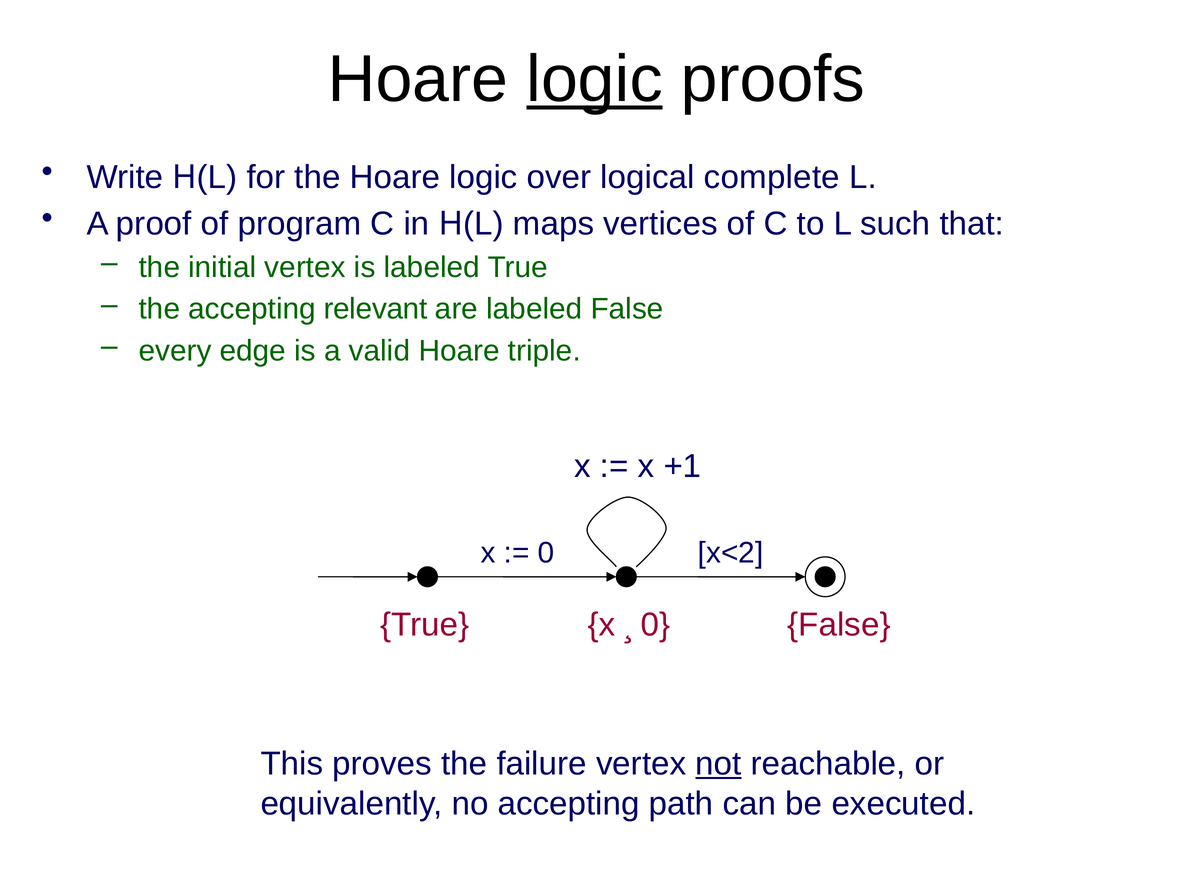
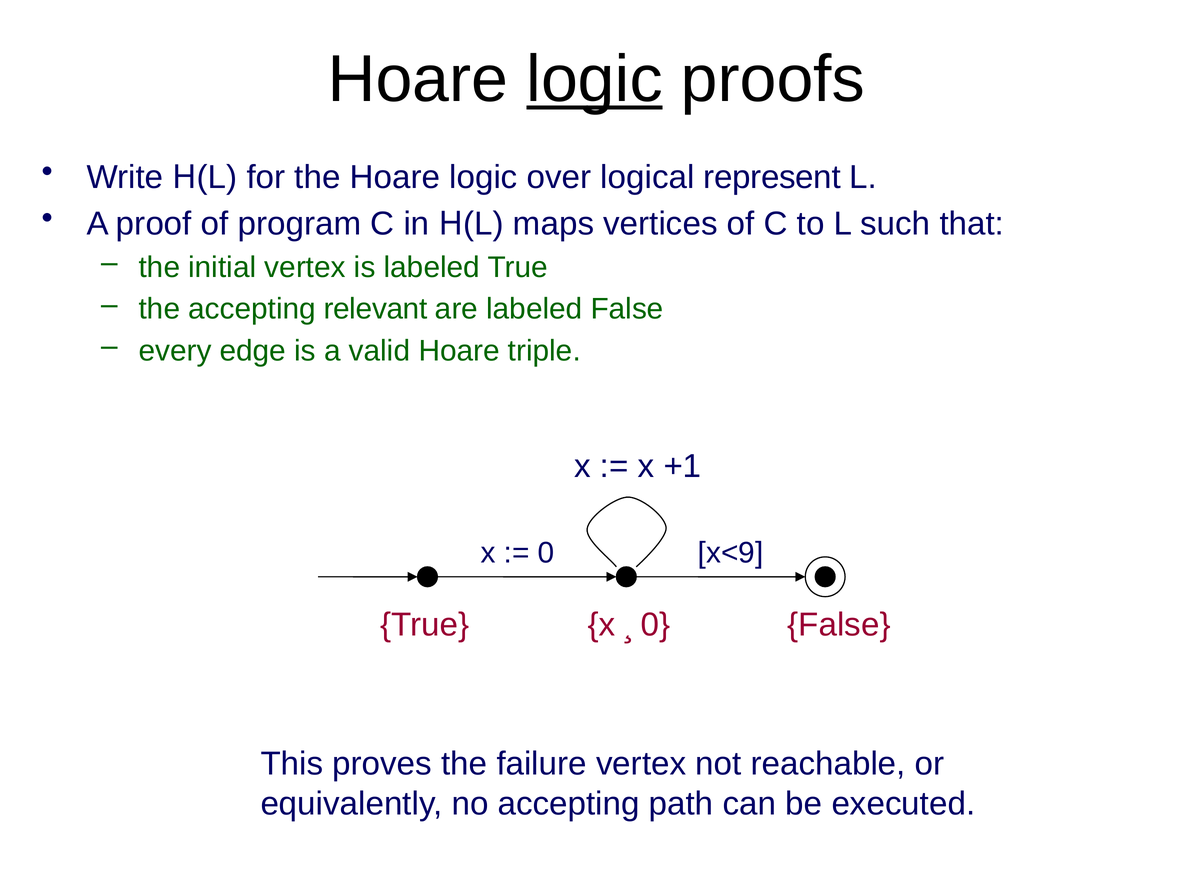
complete: complete -> represent
x<2: x<2 -> x<9
not underline: present -> none
